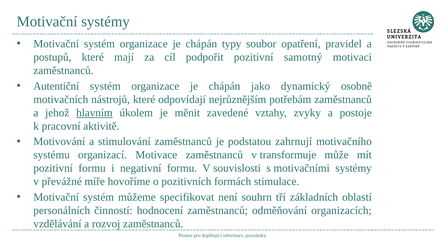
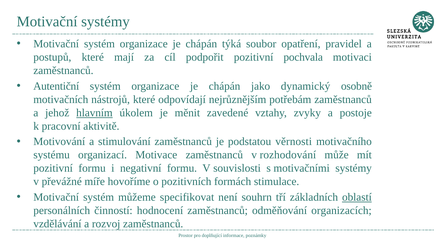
typy: typy -> týká
samotný: samotný -> pochvala
zahrnují: zahrnují -> věrnosti
transformuje: transformuje -> rozhodování
oblastí underline: none -> present
